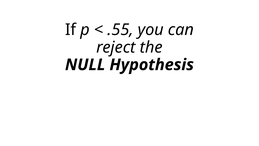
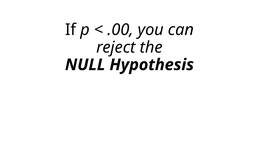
.55: .55 -> .00
